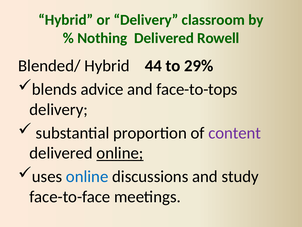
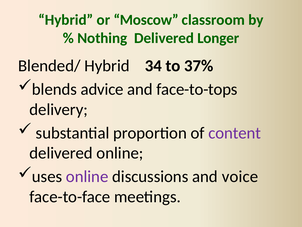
or Delivery: Delivery -> Moscow
Rowell: Rowell -> Longer
44: 44 -> 34
29%: 29% -> 37%
online at (120, 153) underline: present -> none
online at (87, 176) colour: blue -> purple
study: study -> voice
